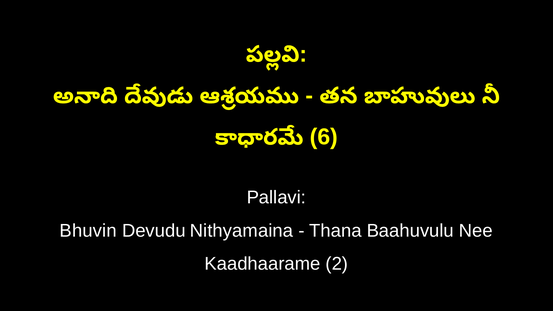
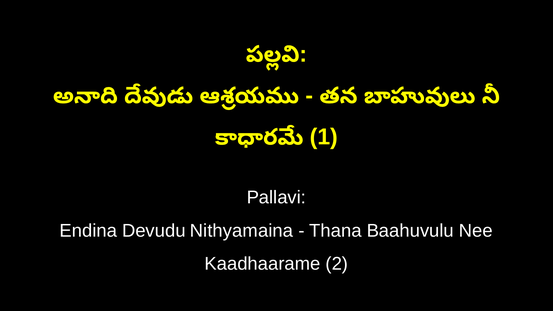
6: 6 -> 1
Bhuvin: Bhuvin -> Endina
